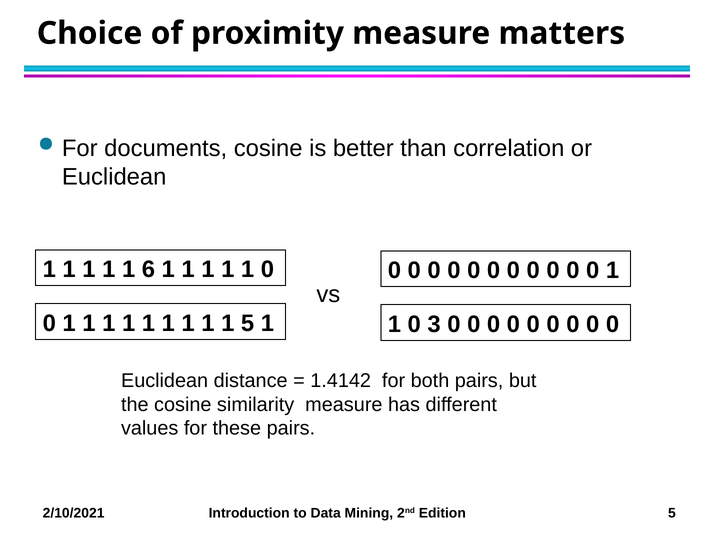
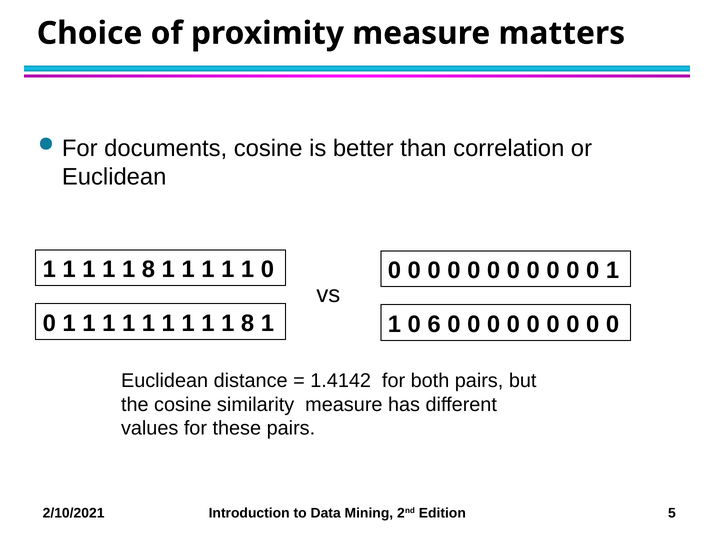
6 at (148, 269): 6 -> 8
5 at (248, 323): 5 -> 8
3: 3 -> 6
